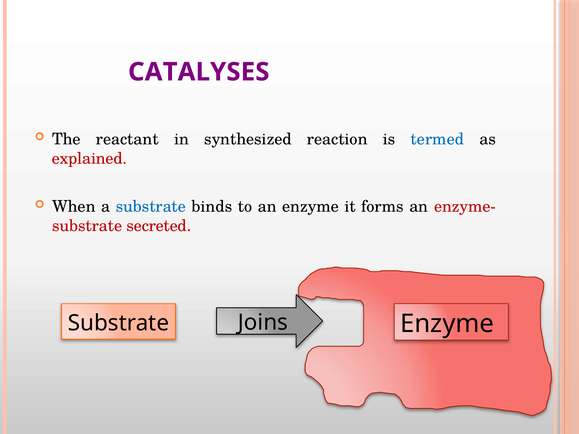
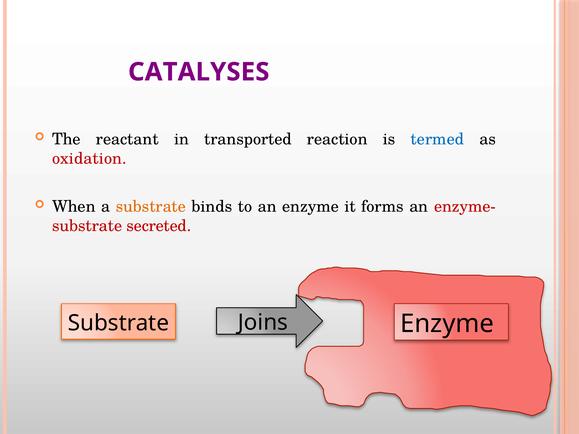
synthesized: synthesized -> transported
explained: explained -> oxidation
substrate at (151, 207) colour: blue -> orange
